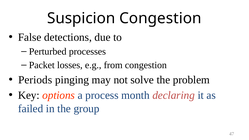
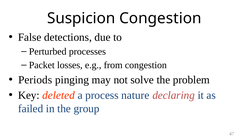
options: options -> deleted
month: month -> nature
